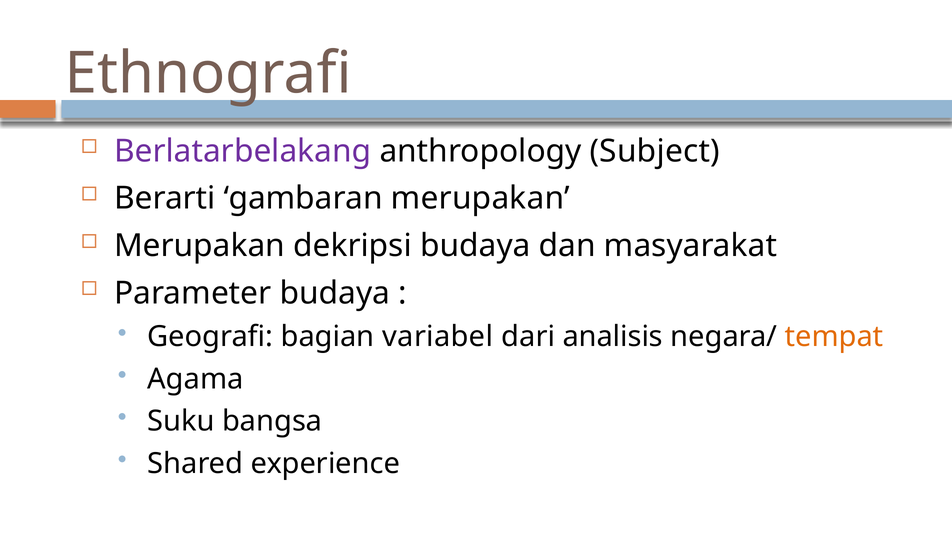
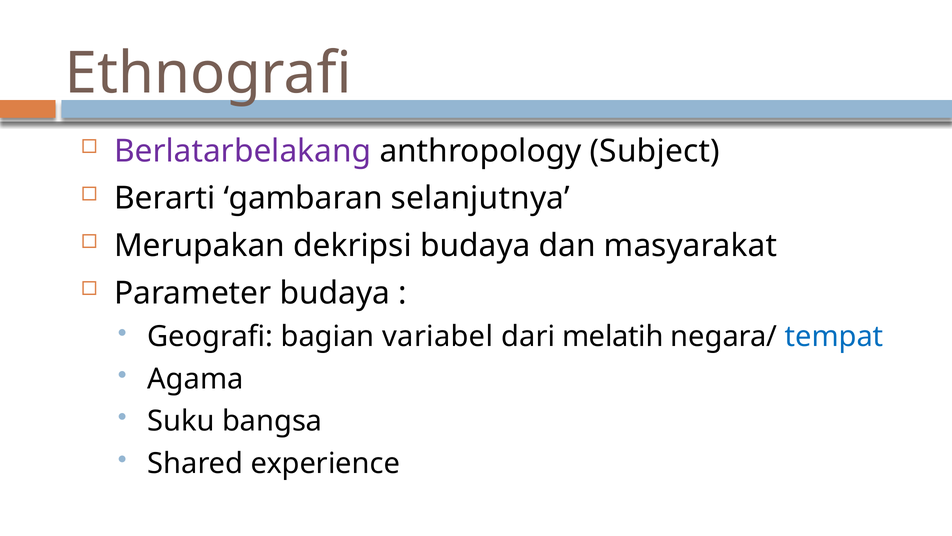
gambaran merupakan: merupakan -> selanjutnya
analisis: analisis -> melatih
tempat colour: orange -> blue
